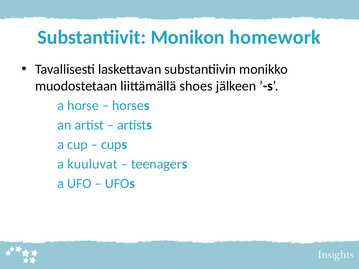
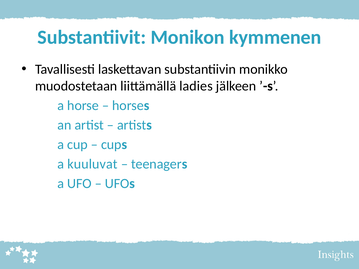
homework: homework -> kymmenen
shoes: shoes -> ladies
